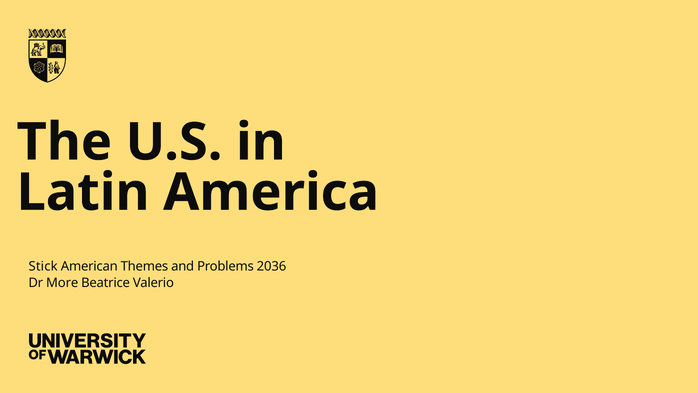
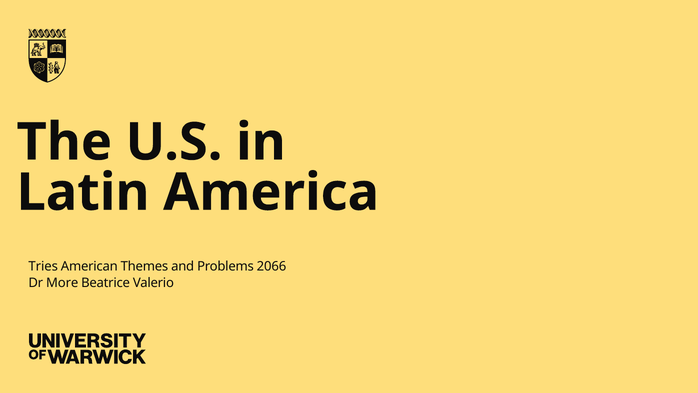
Stick: Stick -> Tries
2036: 2036 -> 2066
